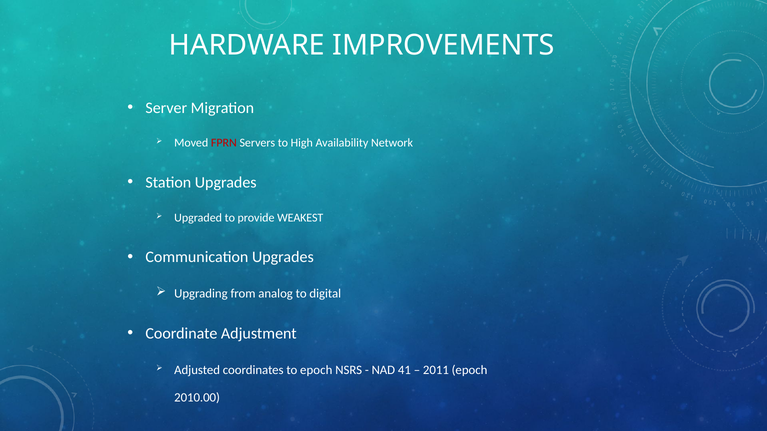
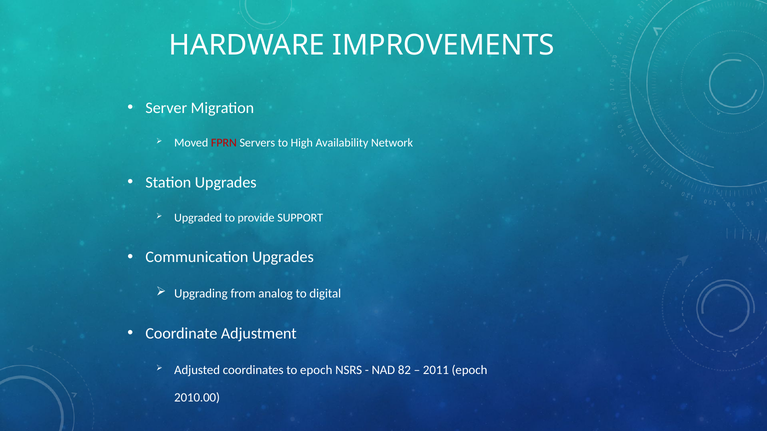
WEAKEST: WEAKEST -> SUPPORT
41: 41 -> 82
